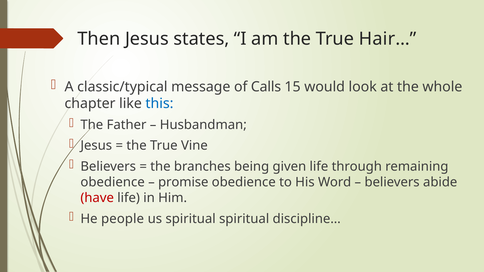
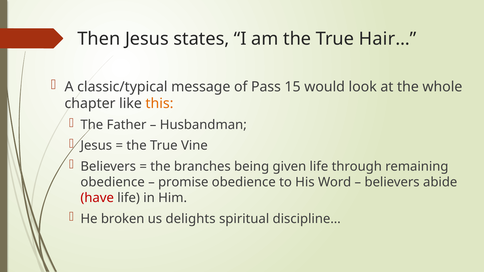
Calls: Calls -> Pass
this colour: blue -> orange
people: people -> broken
us spiritual: spiritual -> delights
